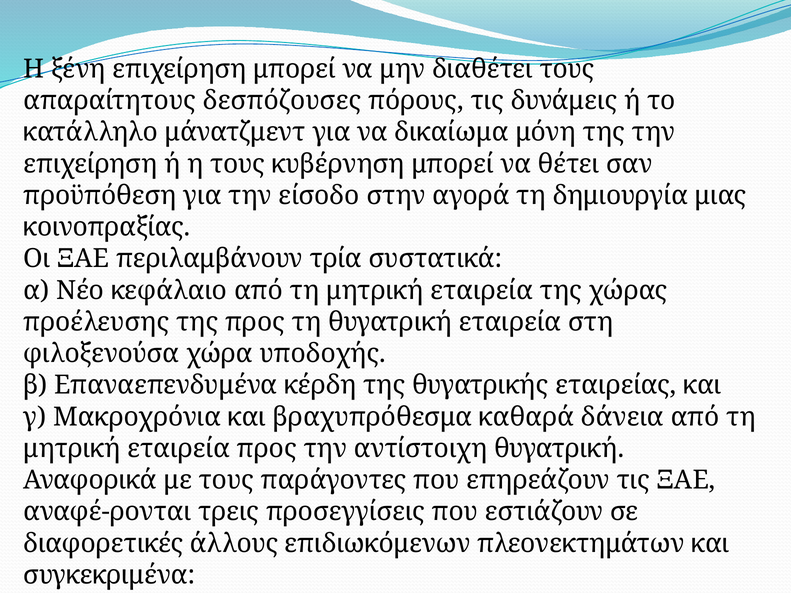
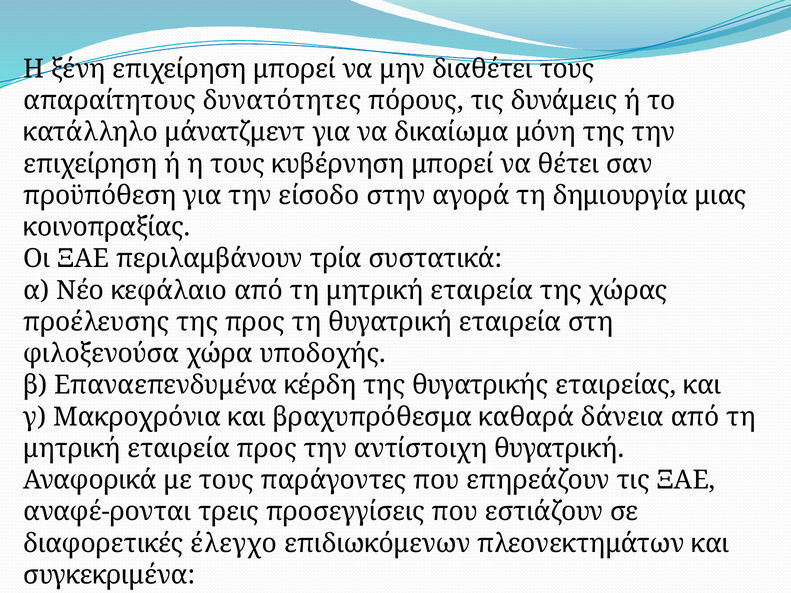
δεσπόζουσες: δεσπόζουσες -> δυνατότητες
άλλους: άλλους -> έλεγχο
